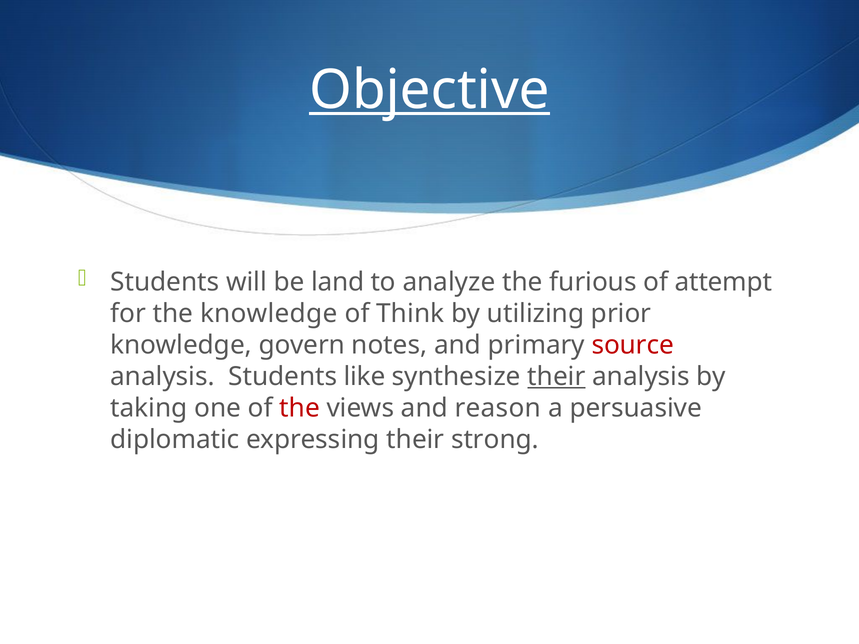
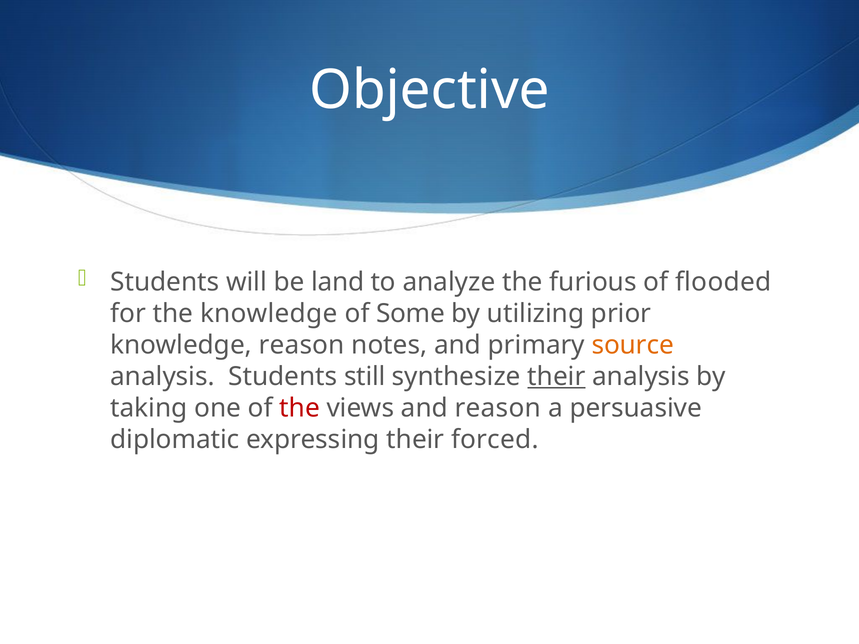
Objective underline: present -> none
attempt: attempt -> flooded
Think: Think -> Some
knowledge govern: govern -> reason
source colour: red -> orange
like: like -> still
strong: strong -> forced
